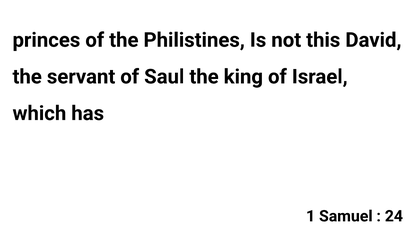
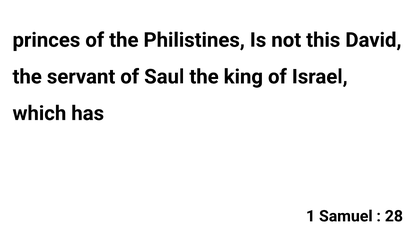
24: 24 -> 28
